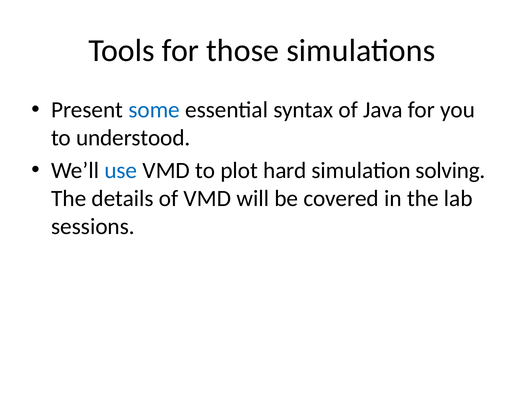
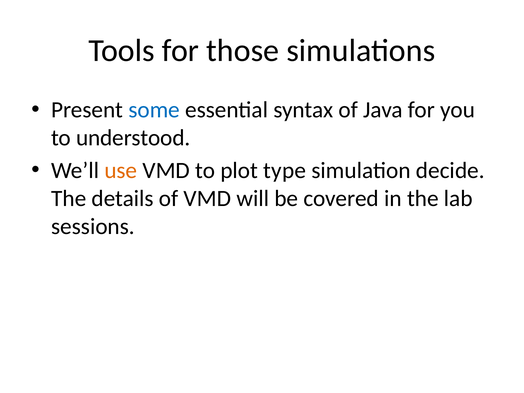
use colour: blue -> orange
hard: hard -> type
solving: solving -> decide
